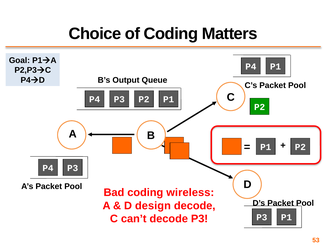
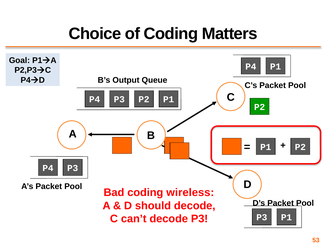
design: design -> should
